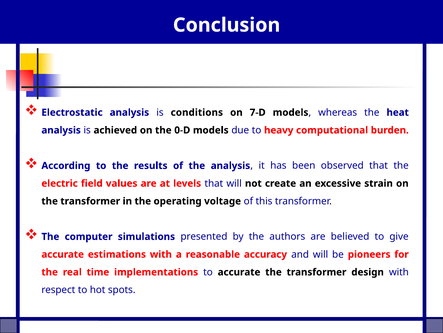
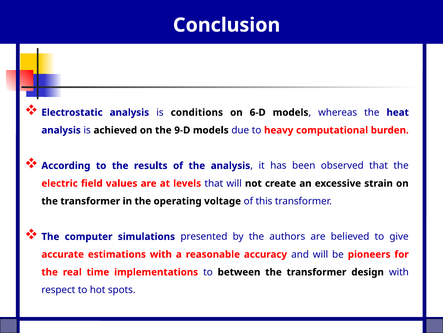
7-D: 7-D -> 6-D
0-D: 0-D -> 9-D
to accurate: accurate -> between
